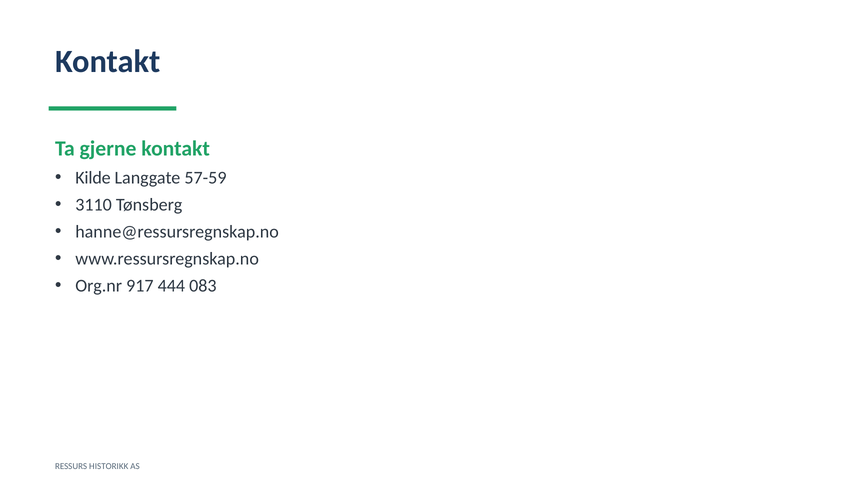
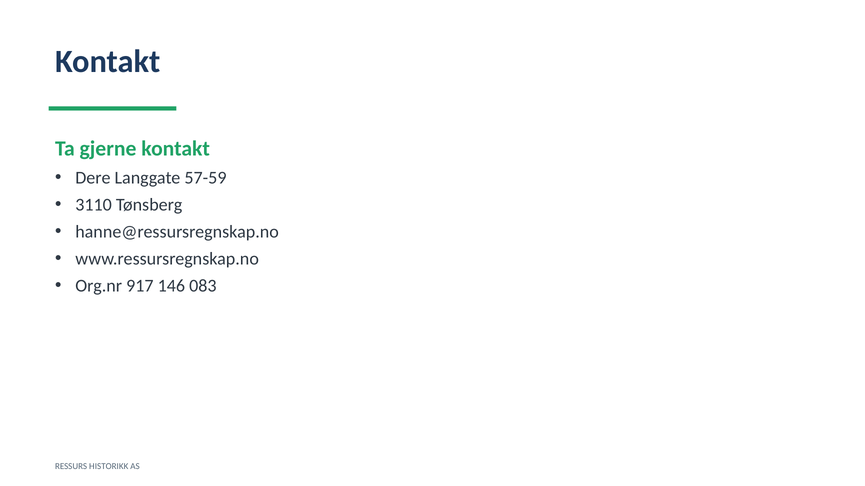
Kilde: Kilde -> Dere
444: 444 -> 146
